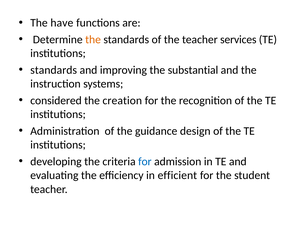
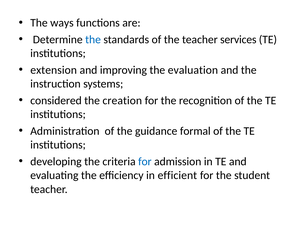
have: have -> ways
the at (93, 39) colour: orange -> blue
standards at (54, 70): standards -> extension
substantial: substantial -> evaluation
design: design -> formal
